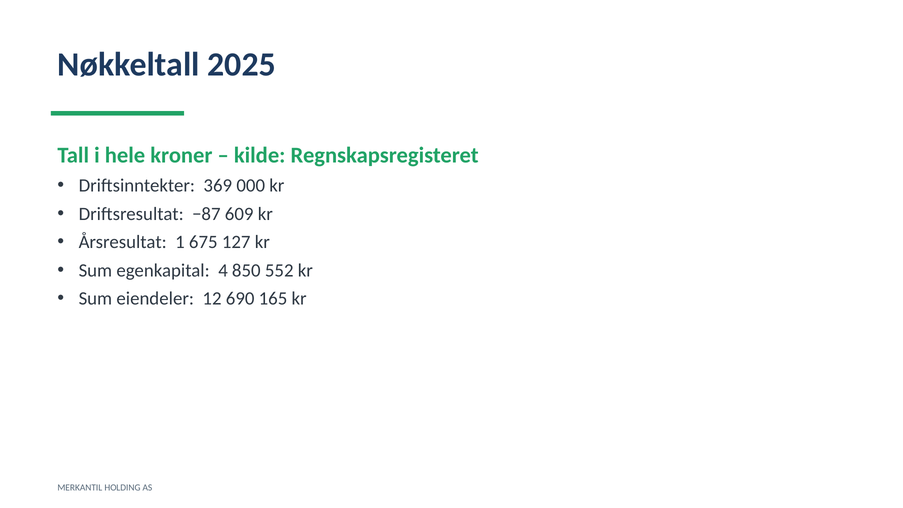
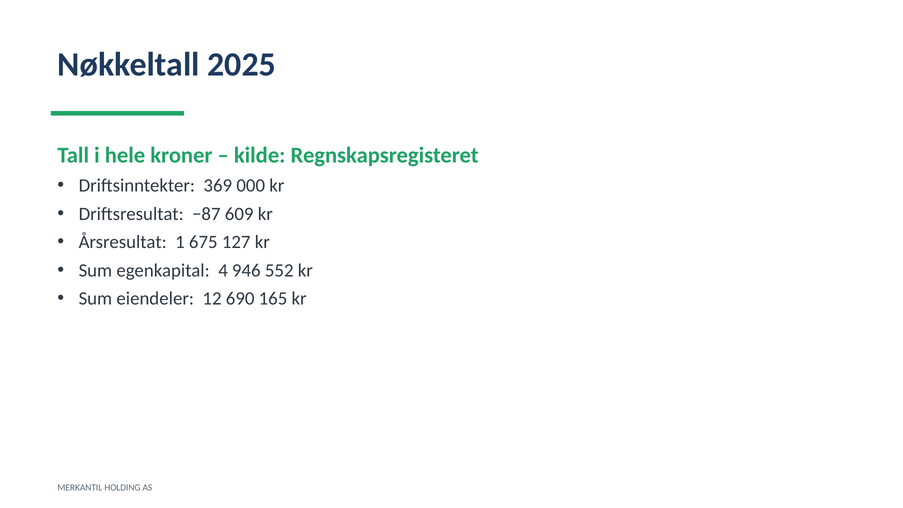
850: 850 -> 946
